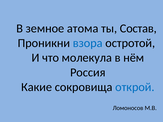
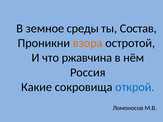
атома: атома -> среды
взора colour: blue -> orange
молекула: молекула -> ржавчина
